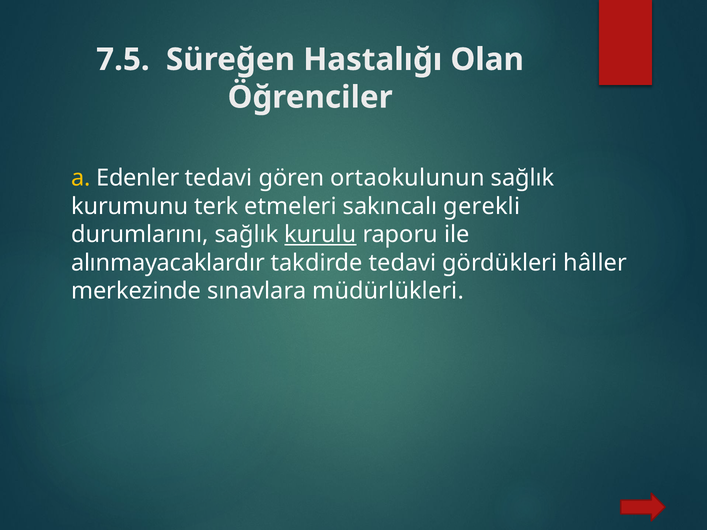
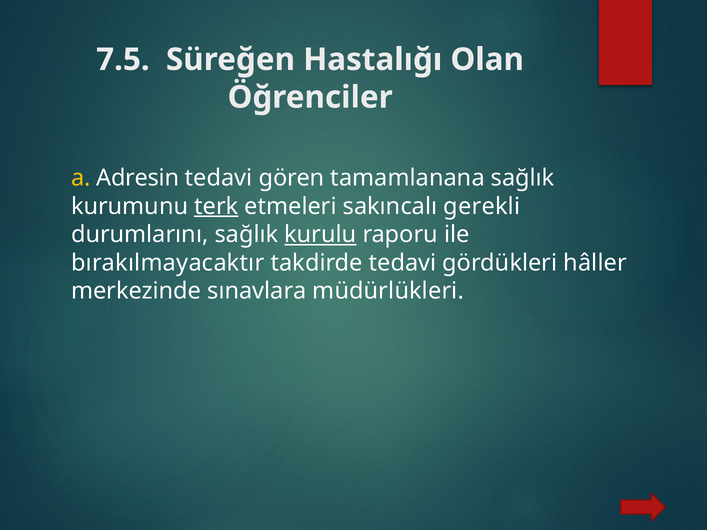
Edenler: Edenler -> Adresin
ortaokulunun: ortaokulunun -> tamamlanana
terk underline: none -> present
alınmayacaklardır: alınmayacaklardır -> bırakılmayacaktır
